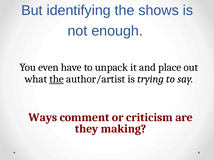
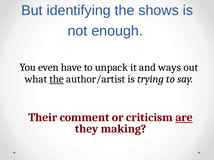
place: place -> ways
Ways: Ways -> Their
are underline: none -> present
